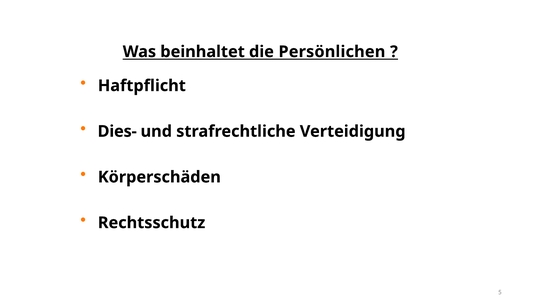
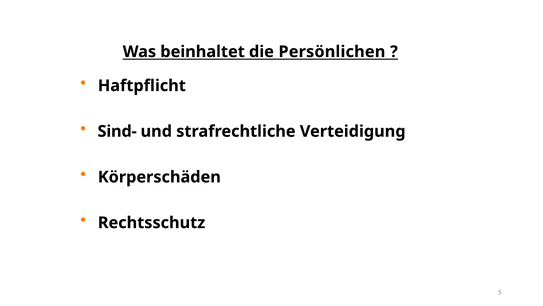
Dies-: Dies- -> Sind-
